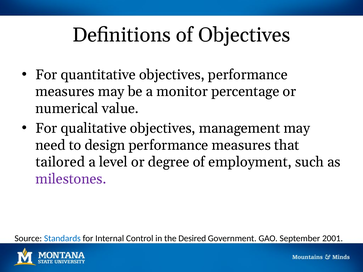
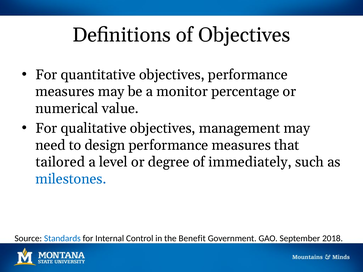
employment: employment -> immediately
milestones colour: purple -> blue
Desired: Desired -> Benefit
2001: 2001 -> 2018
